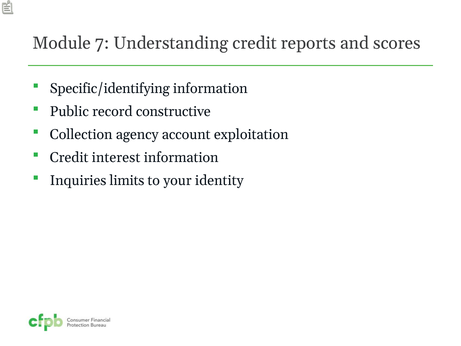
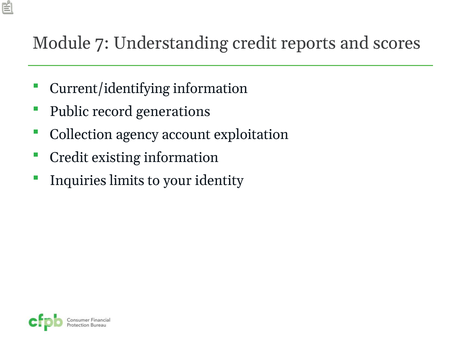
Specific/identifying: Specific/identifying -> Current/identifying
constructive: constructive -> generations
interest: interest -> existing
